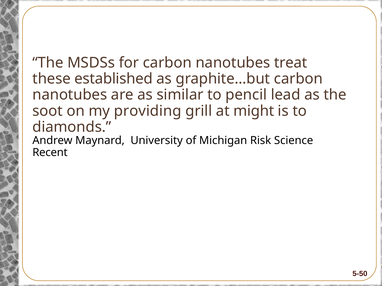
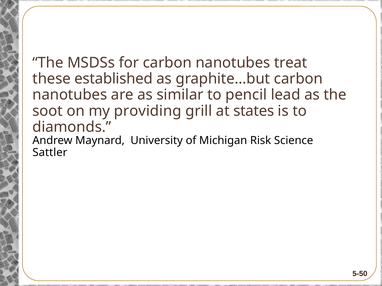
might: might -> states
Recent: Recent -> Sattler
